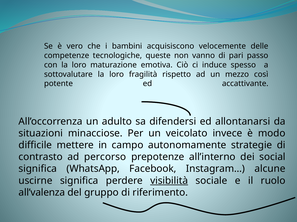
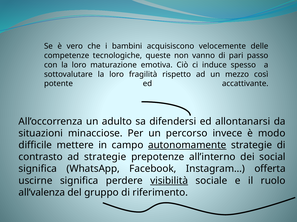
veicolato: veicolato -> percorso
autonomamente underline: none -> present
ad percorso: percorso -> strategie
alcune: alcune -> offerta
